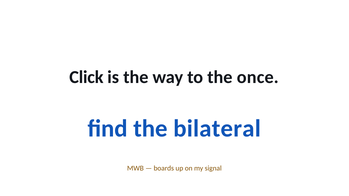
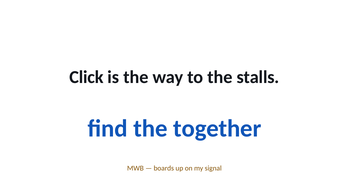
once: once -> stalls
bilateral: bilateral -> together
